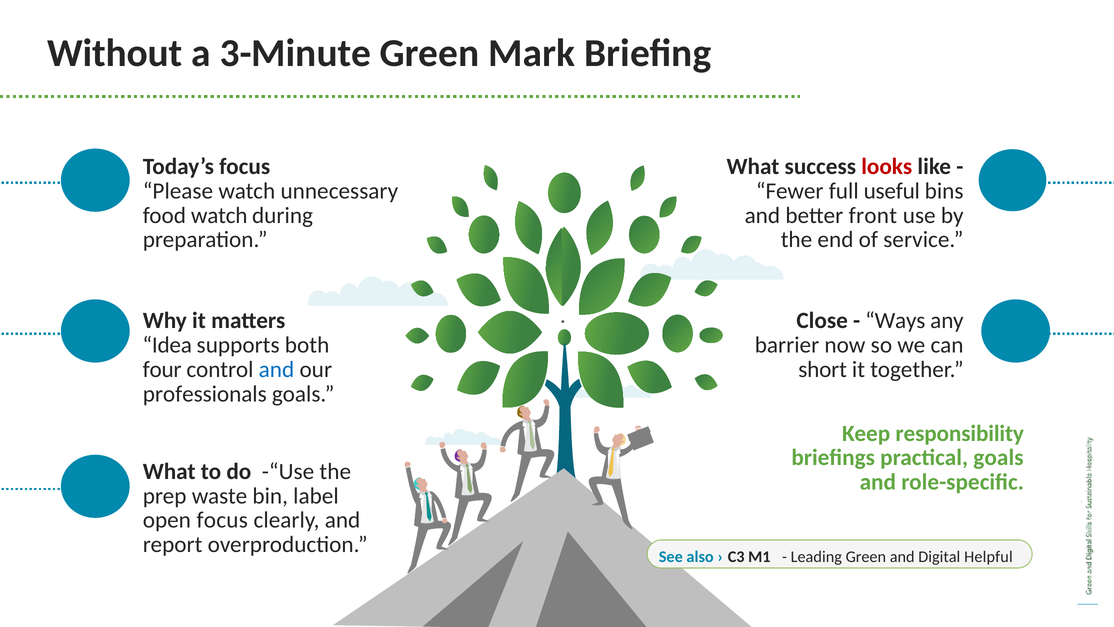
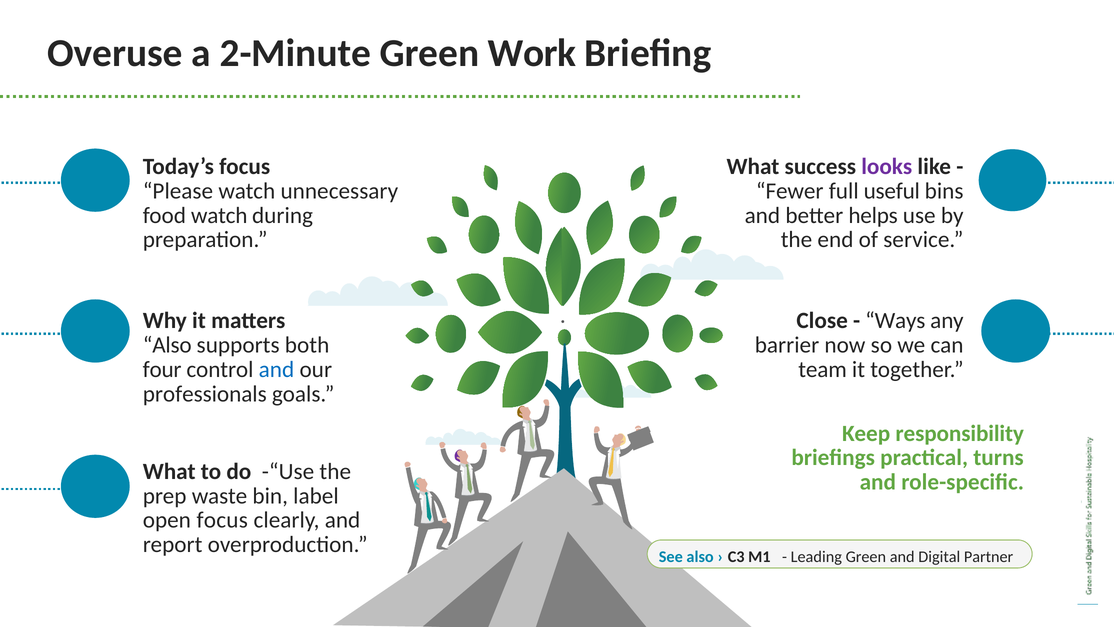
Without: Without -> Overuse
3-Minute: 3-Minute -> 2-Minute
Mark: Mark -> Work
looks colour: red -> purple
front: front -> helps
Idea at (167, 345): Idea -> Also
short: short -> team
practical goals: goals -> turns
Helpful: Helpful -> Partner
